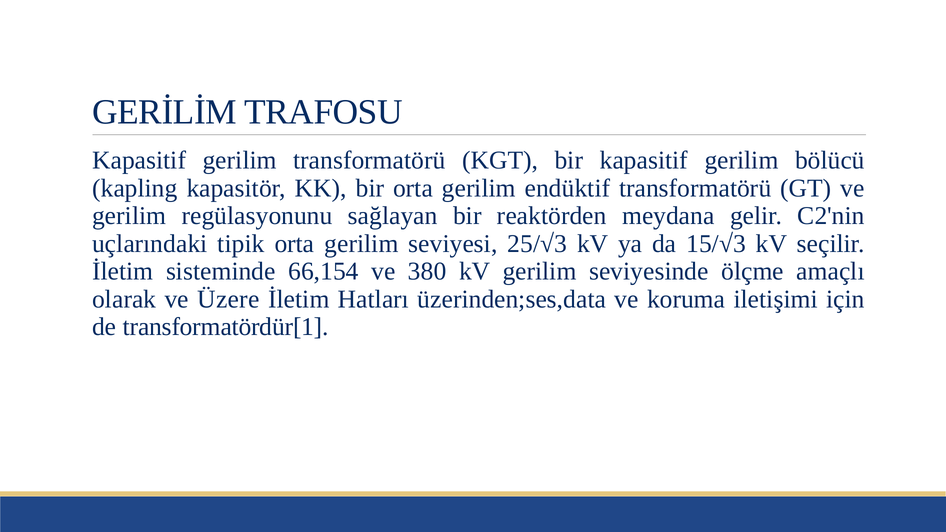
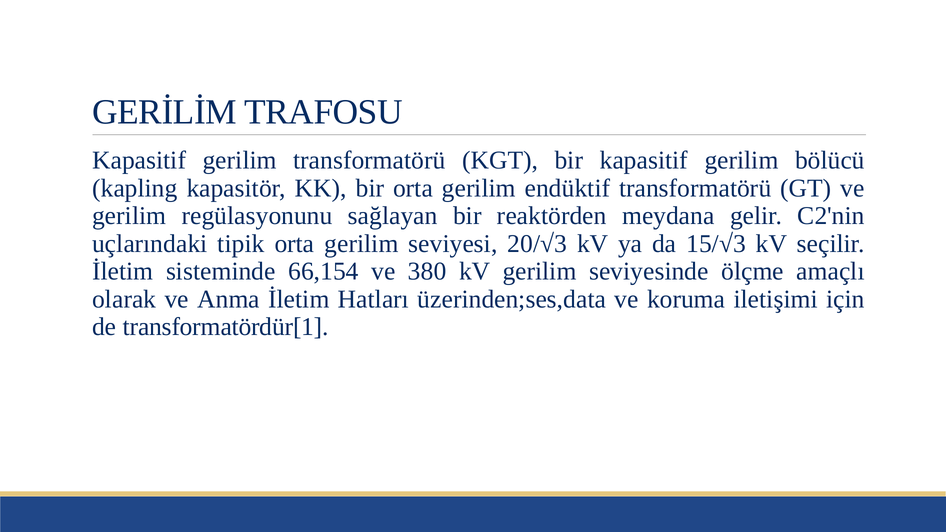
25/√3: 25/√3 -> 20/√3
Üzere: Üzere -> Anma
